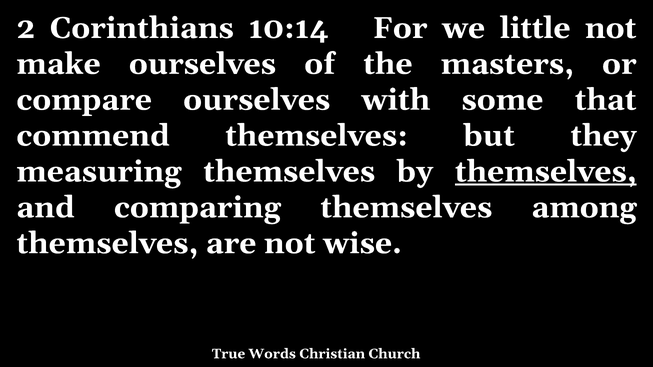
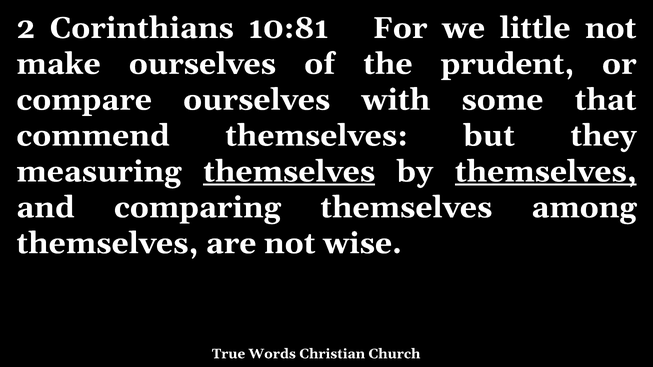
10:14: 10:14 -> 10:81
masters: masters -> prudent
themselves at (289, 172) underline: none -> present
